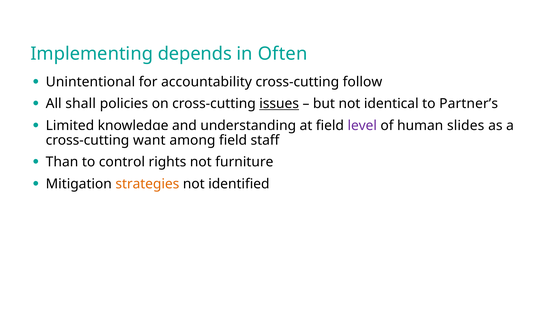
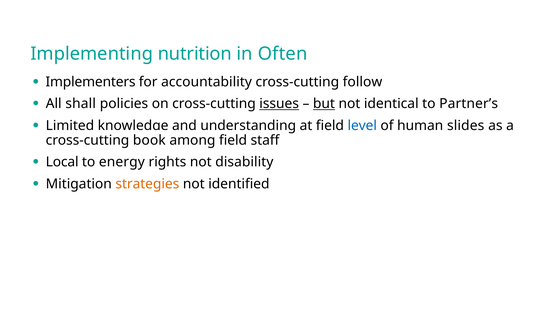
depends: depends -> nutrition
Unintentional: Unintentional -> Implementers
but underline: none -> present
level colour: purple -> blue
want: want -> book
Than: Than -> Local
control: control -> energy
furniture: furniture -> disability
